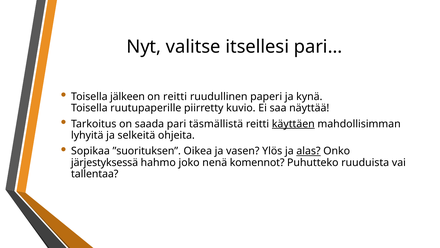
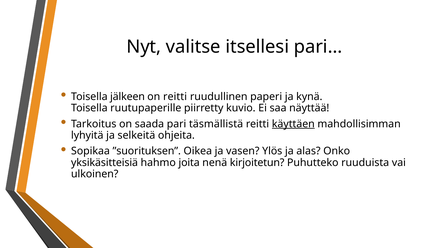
alas underline: present -> none
järjestyksessä: järjestyksessä -> yksikäsitteisiä
joko: joko -> joita
komennot: komennot -> kirjoitetun
tallentaa: tallentaa -> ulkoinen
